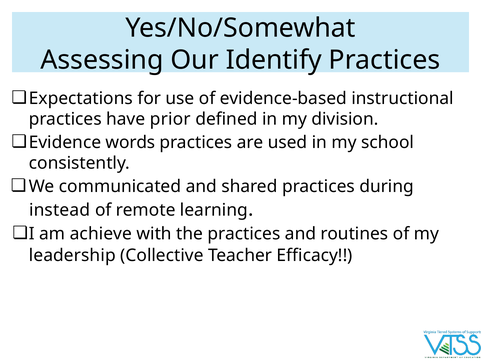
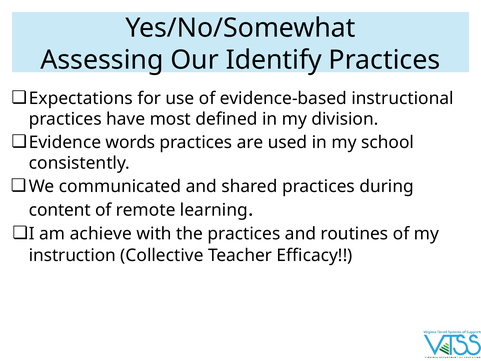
prior: prior -> most
instead: instead -> content
leadership: leadership -> instruction
